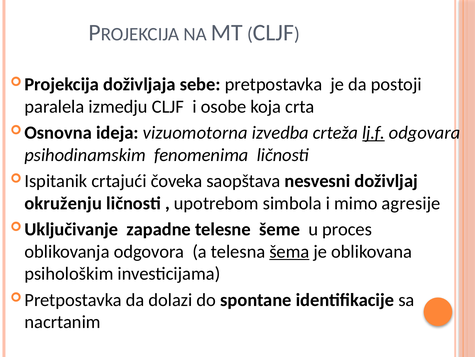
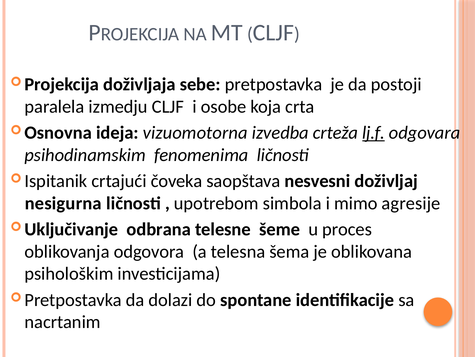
okruženju: okruženju -> nesigurna
zapadne: zapadne -> odbrana
šema underline: present -> none
